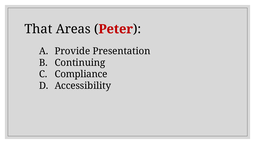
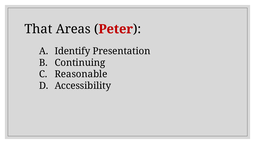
Provide: Provide -> Identify
Compliance: Compliance -> Reasonable
